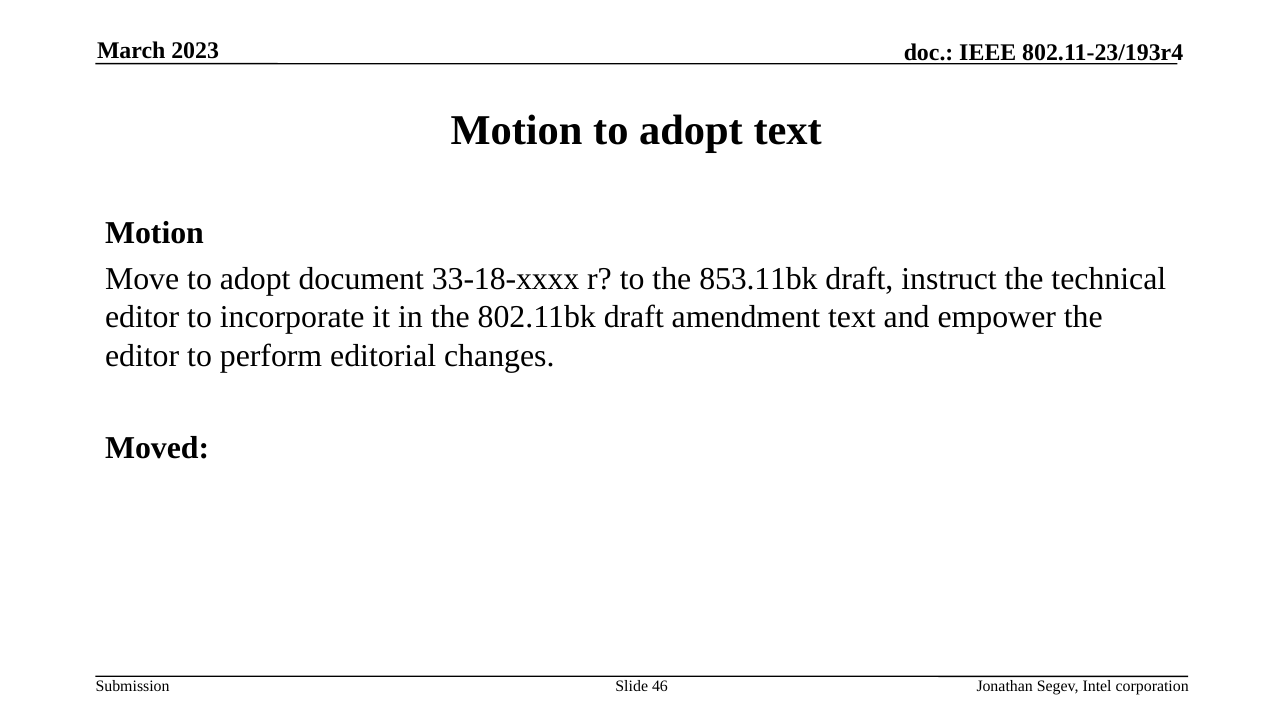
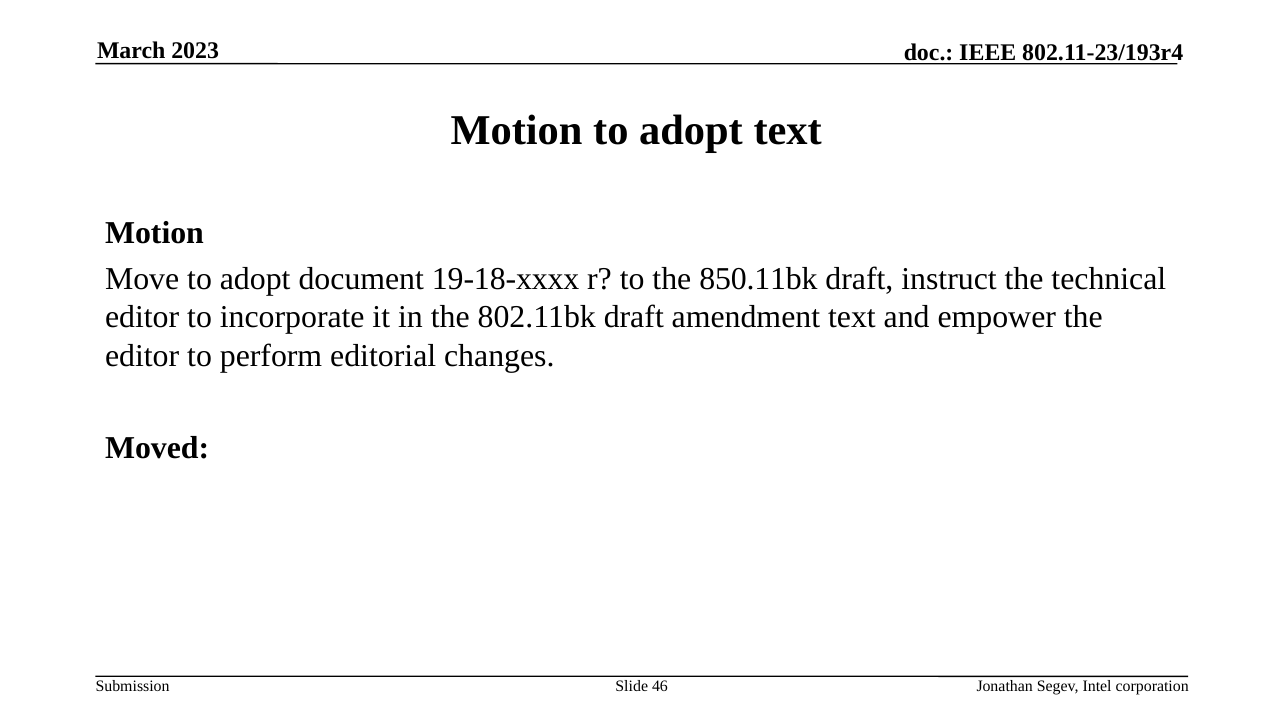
33-18-xxxx: 33-18-xxxx -> 19-18-xxxx
853.11bk: 853.11bk -> 850.11bk
